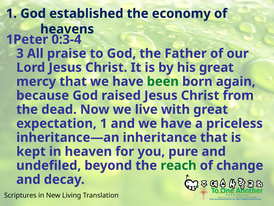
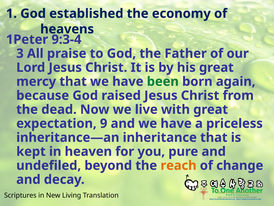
0:3-4: 0:3-4 -> 9:3-4
expectation 1: 1 -> 9
reach colour: green -> orange
